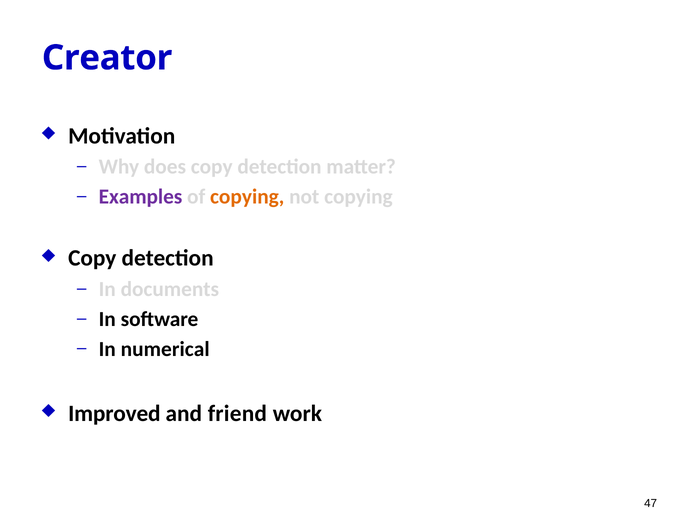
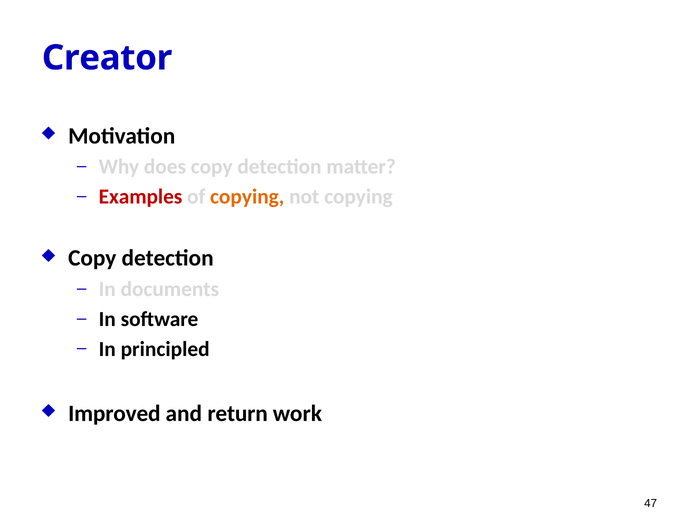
Examples colour: purple -> red
numerical: numerical -> principled
friend: friend -> return
